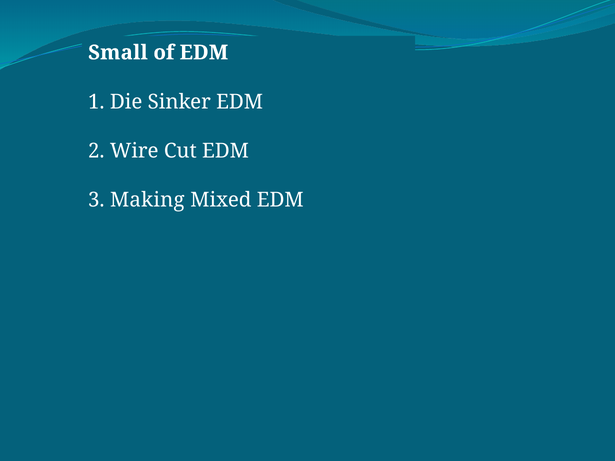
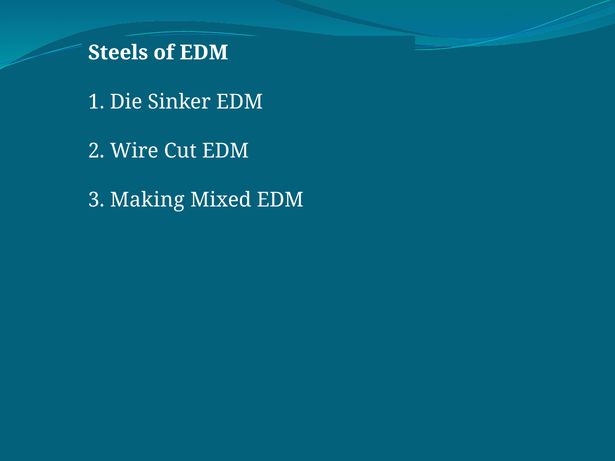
Small: Small -> Steels
